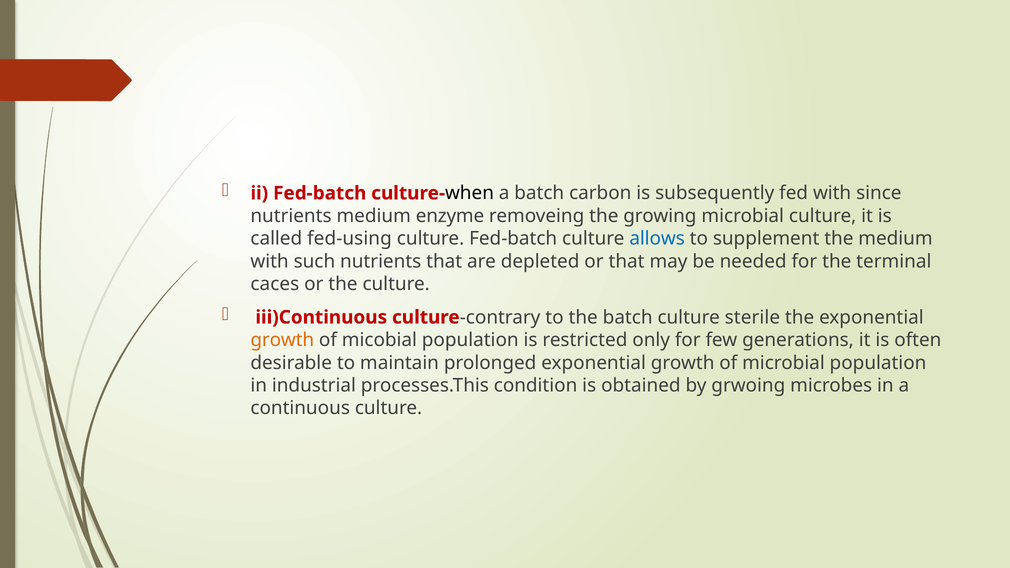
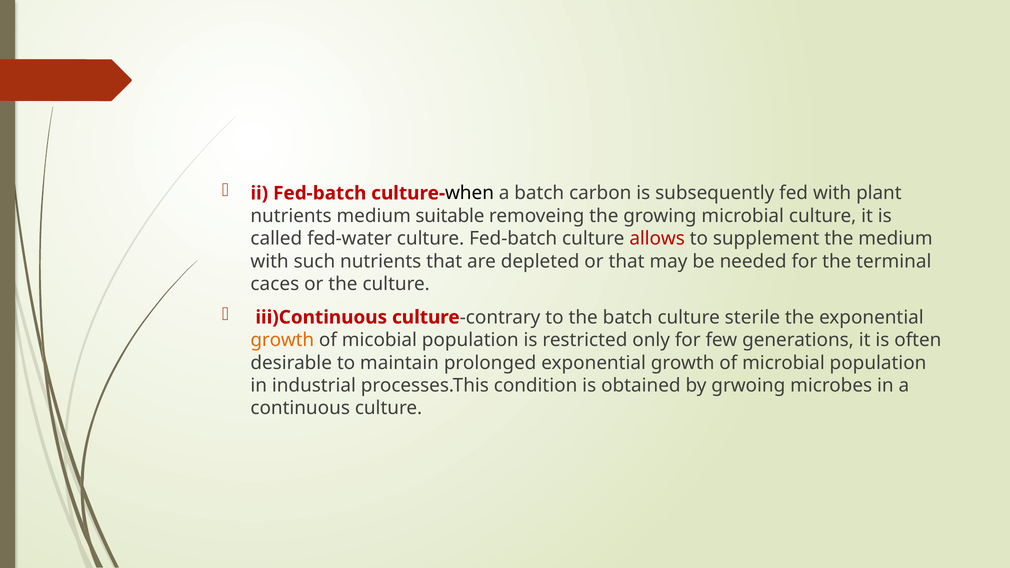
since: since -> plant
enzyme: enzyme -> suitable
fed-using: fed-using -> fed-water
allows colour: blue -> red
